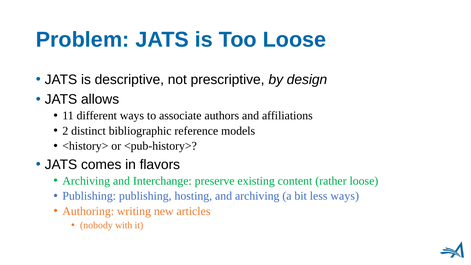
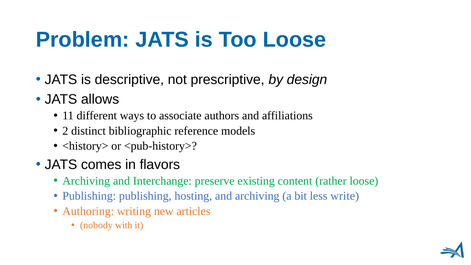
less ways: ways -> write
